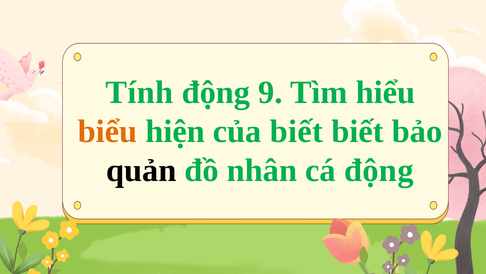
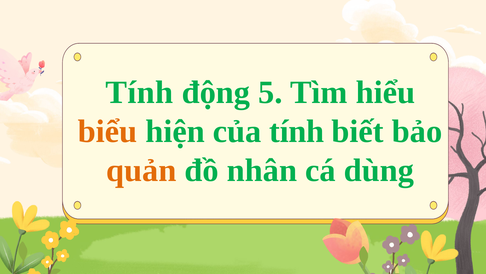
9: 9 -> 5
của biết: biết -> tính
quản colour: black -> orange
cá động: động -> dùng
